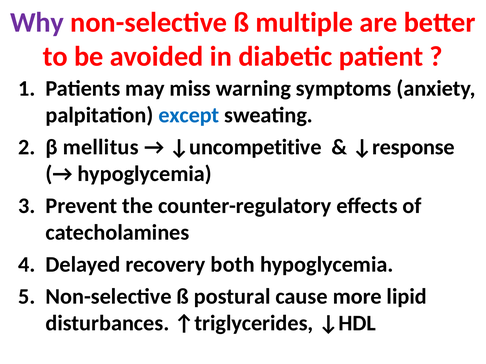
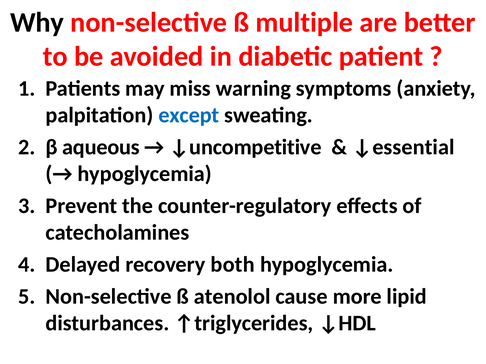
Why colour: purple -> black
mellitus: mellitus -> aqueous
↓response: ↓response -> ↓essential
postural: postural -> atenolol
